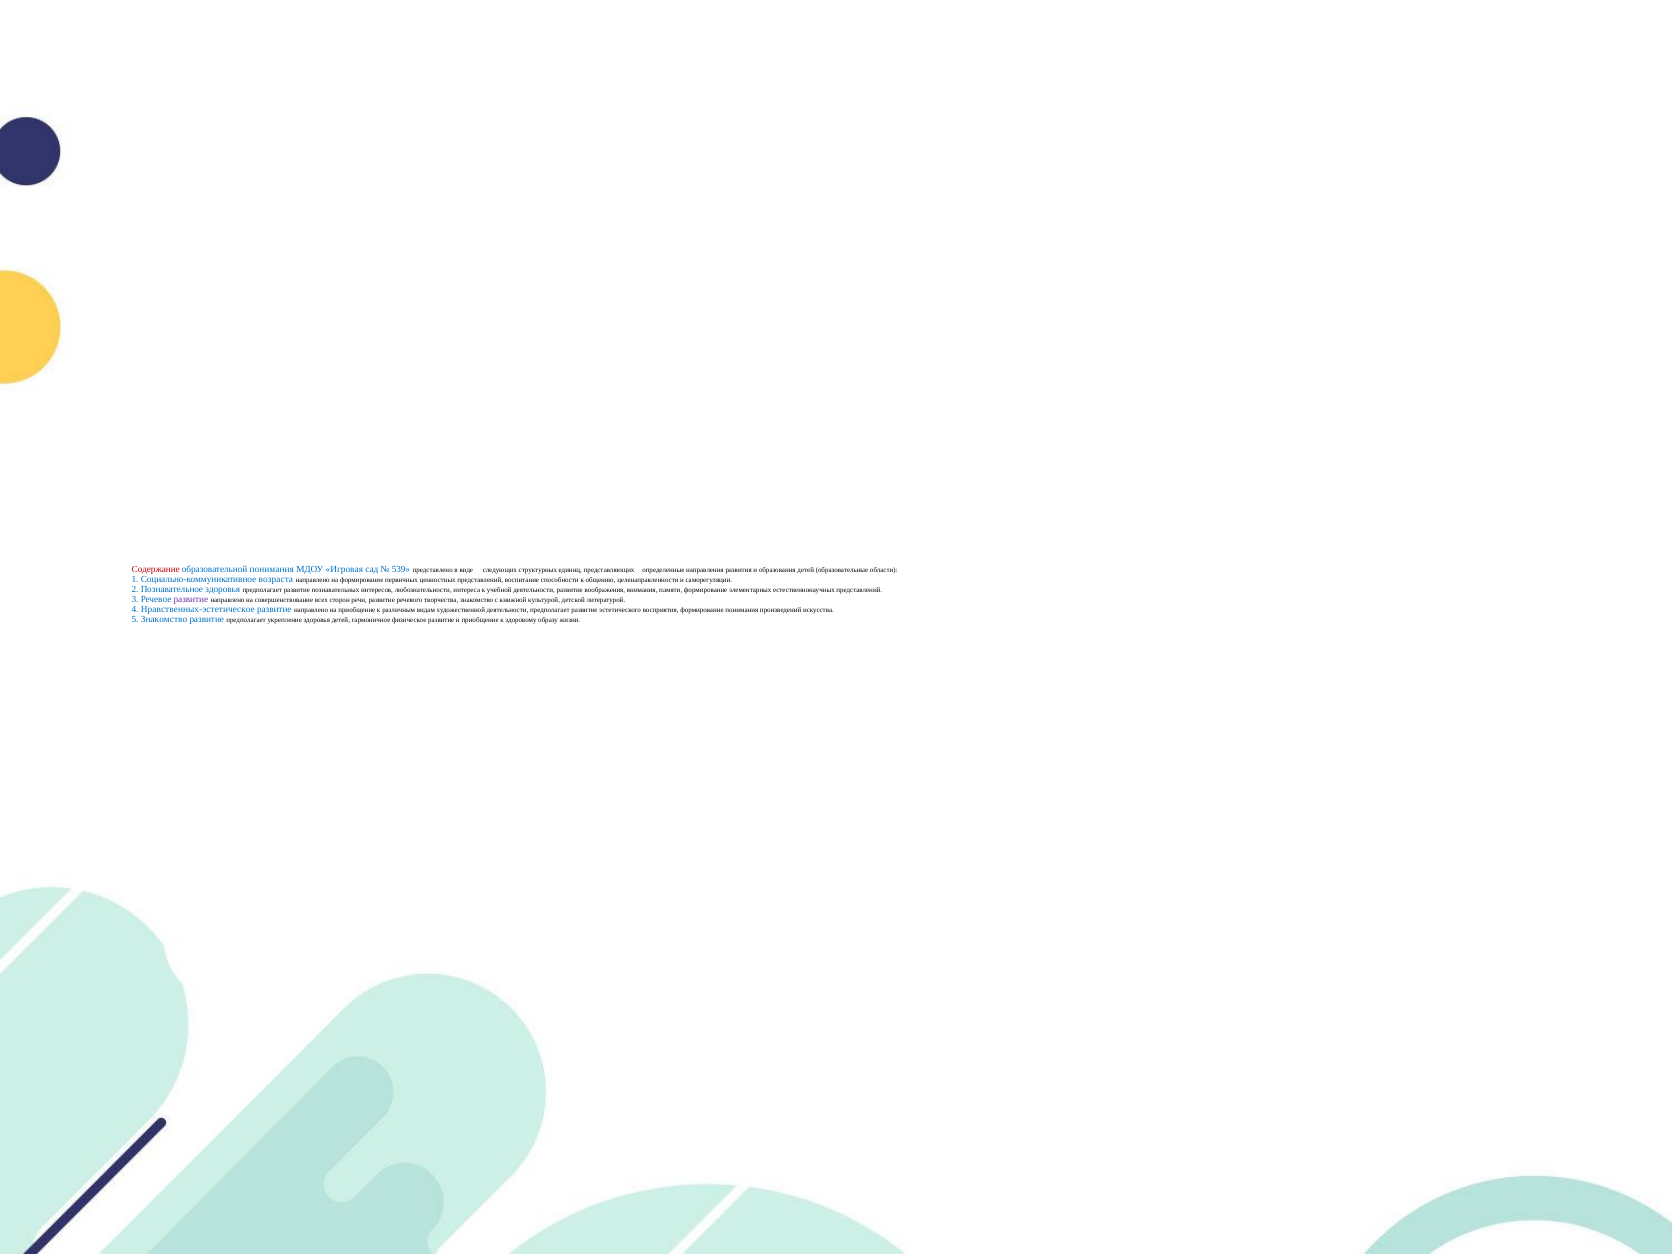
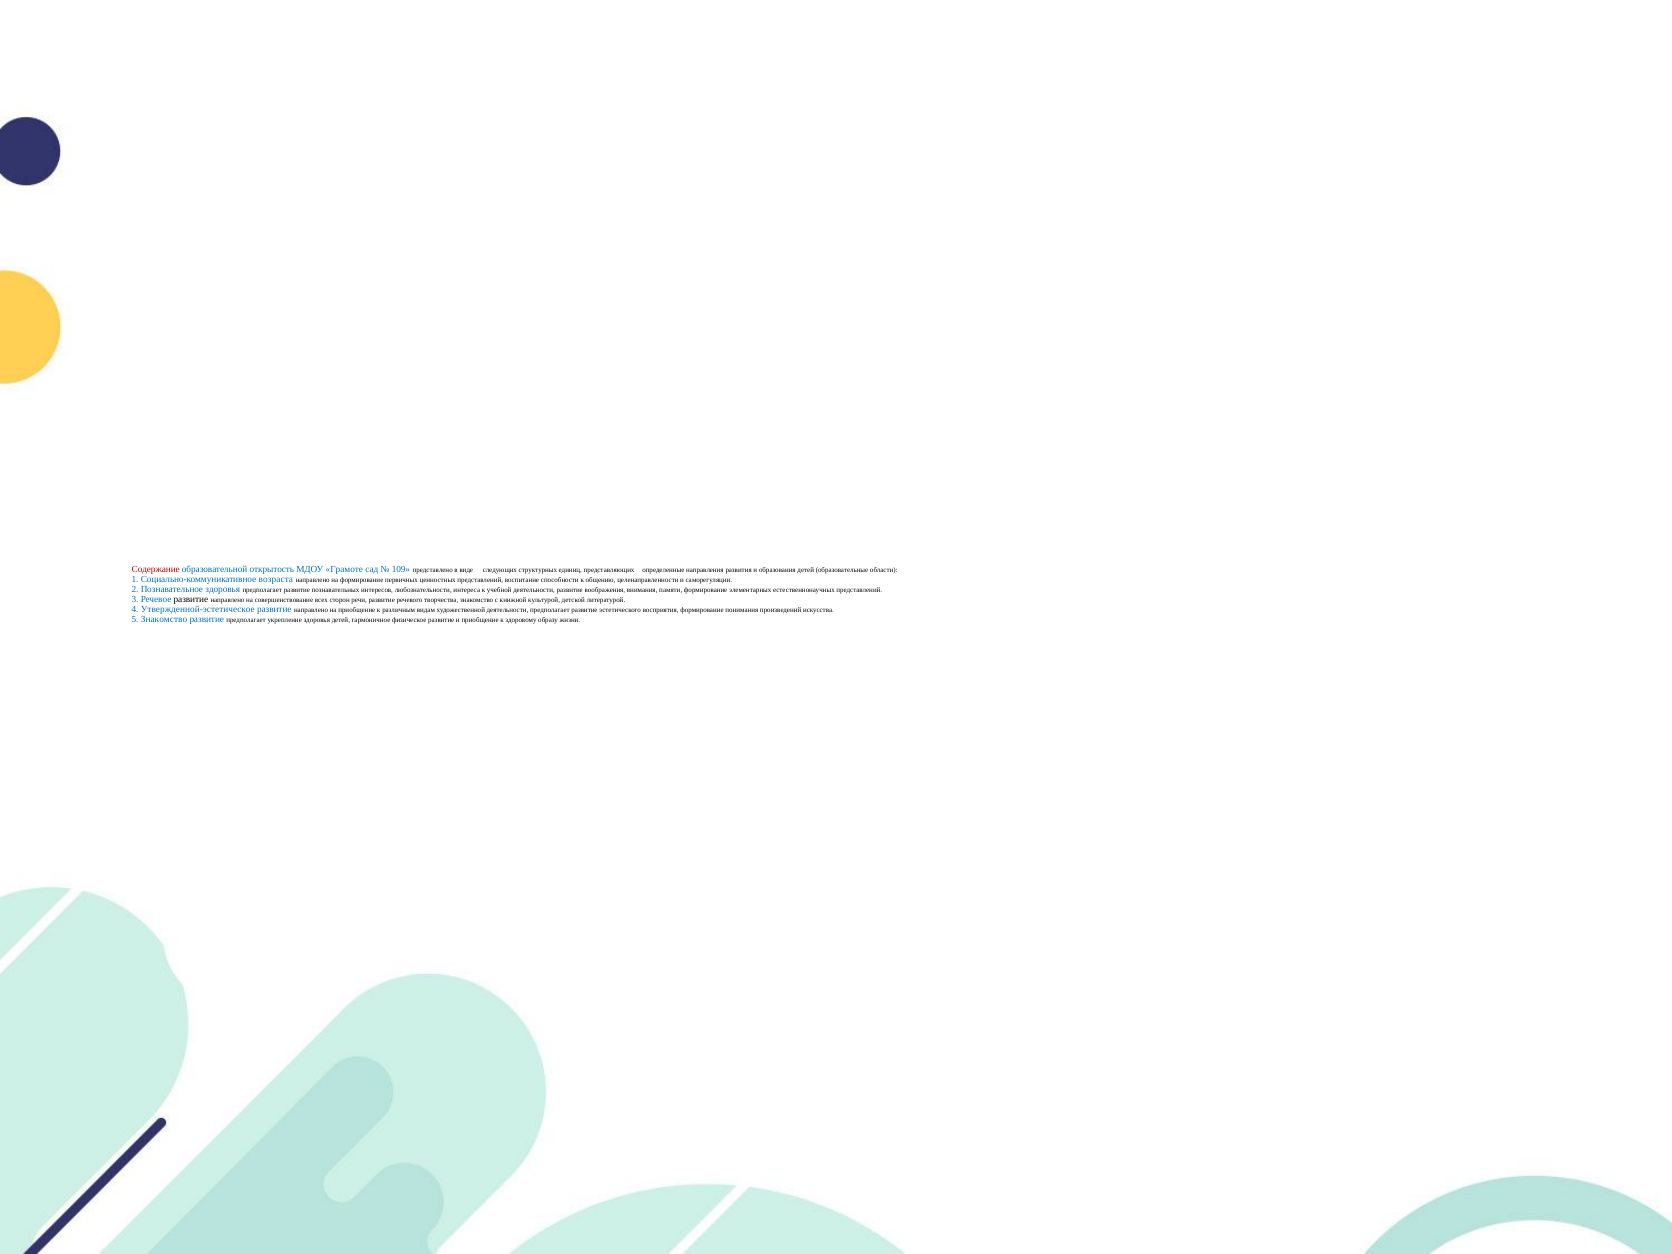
образовательной понимания: понимания -> открытость
Игровая: Игровая -> Грамоте
539: 539 -> 109
развитие at (191, 600) colour: purple -> black
Нравственных-эстетическое: Нравственных-эстетическое -> Утвержденной-эстетическое
